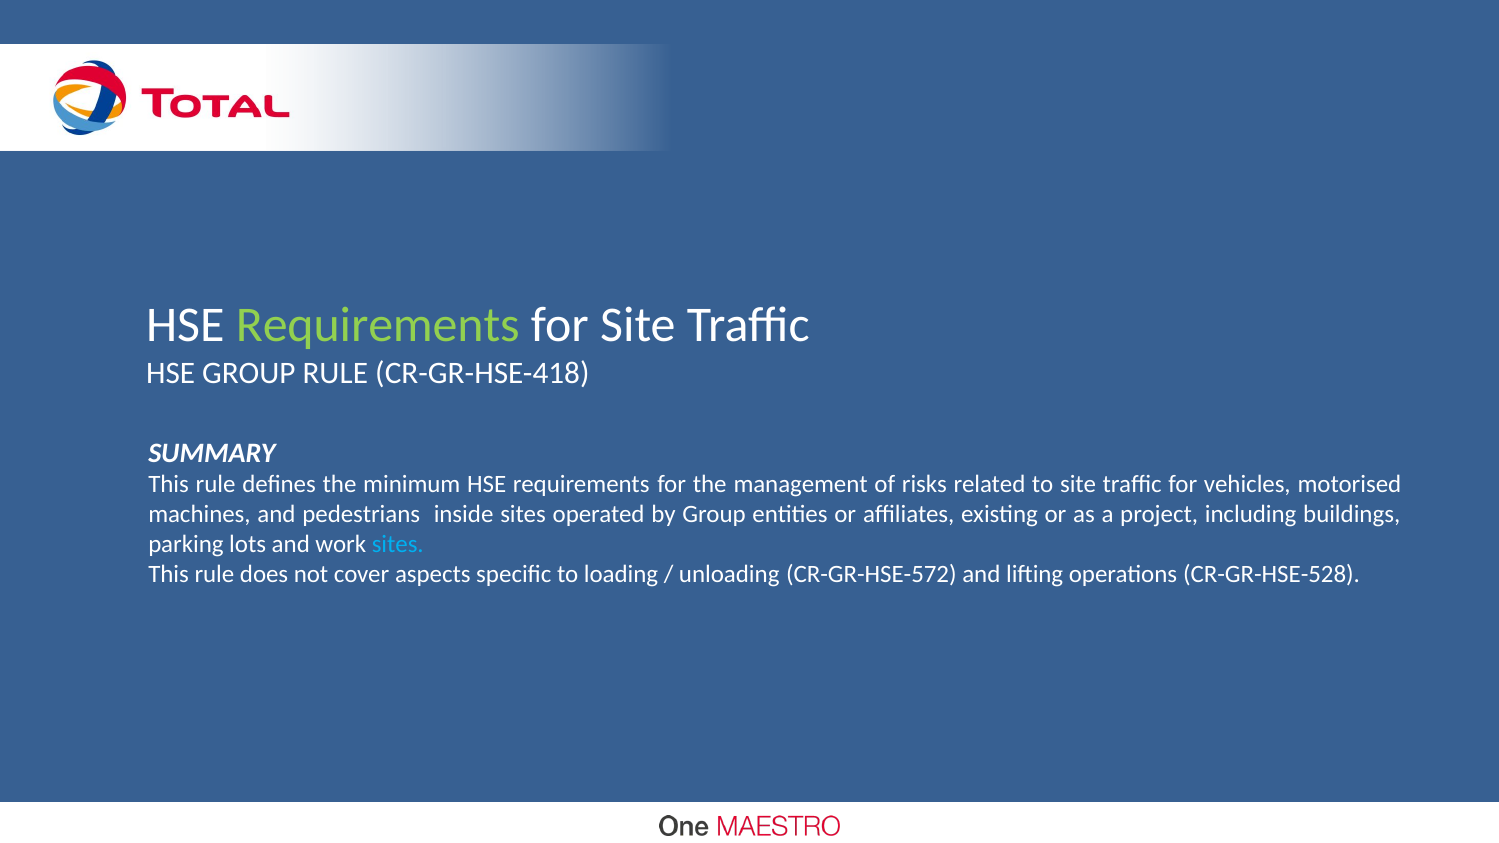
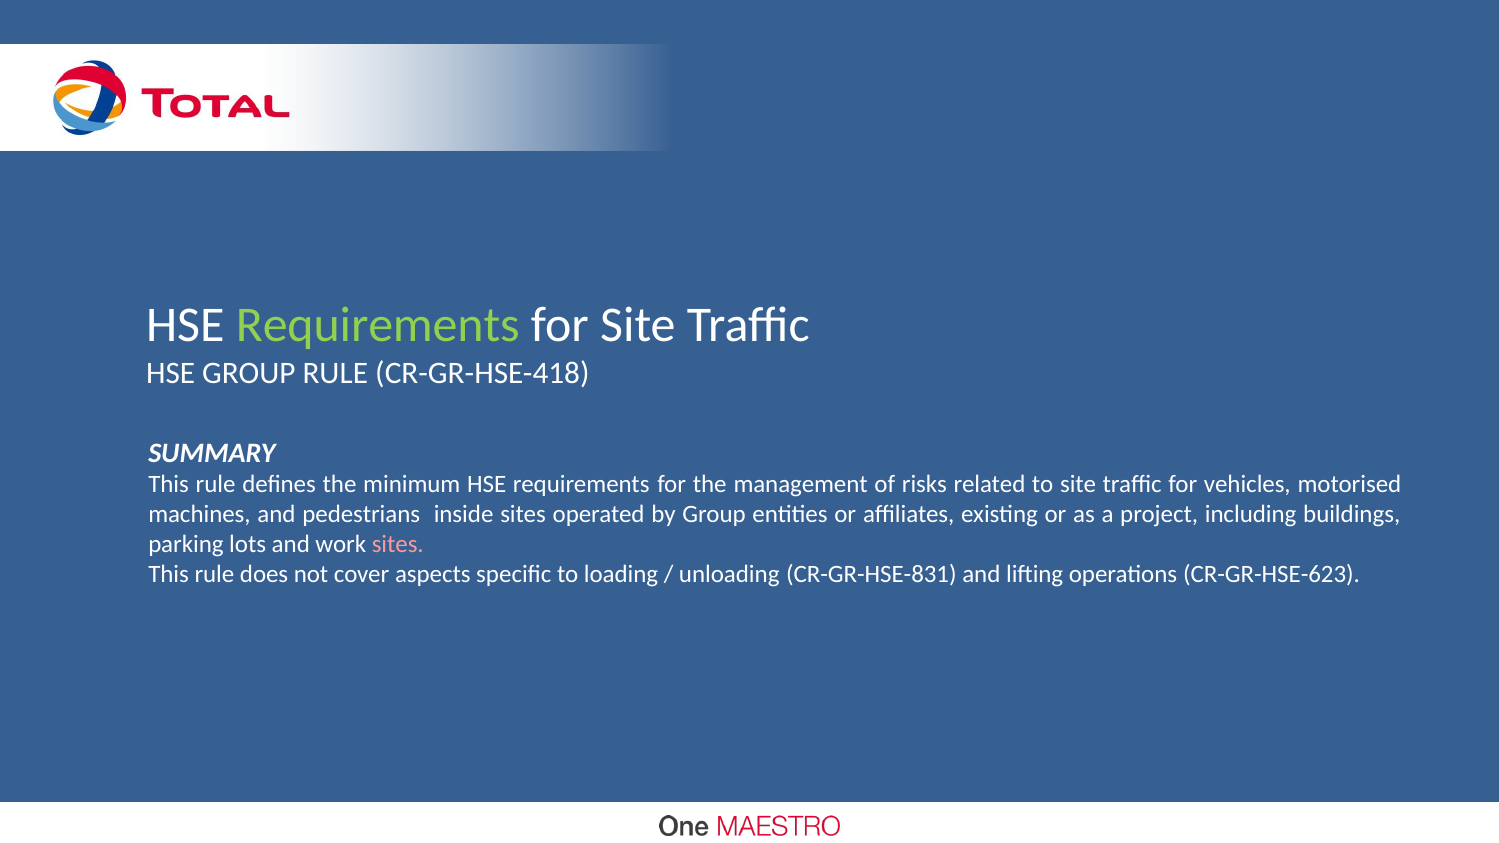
sites at (398, 545) colour: light blue -> pink
CR-GR-HSE-572: CR-GR-HSE-572 -> CR-GR-HSE-831
CR-GR-HSE-528: CR-GR-HSE-528 -> CR-GR-HSE-623
